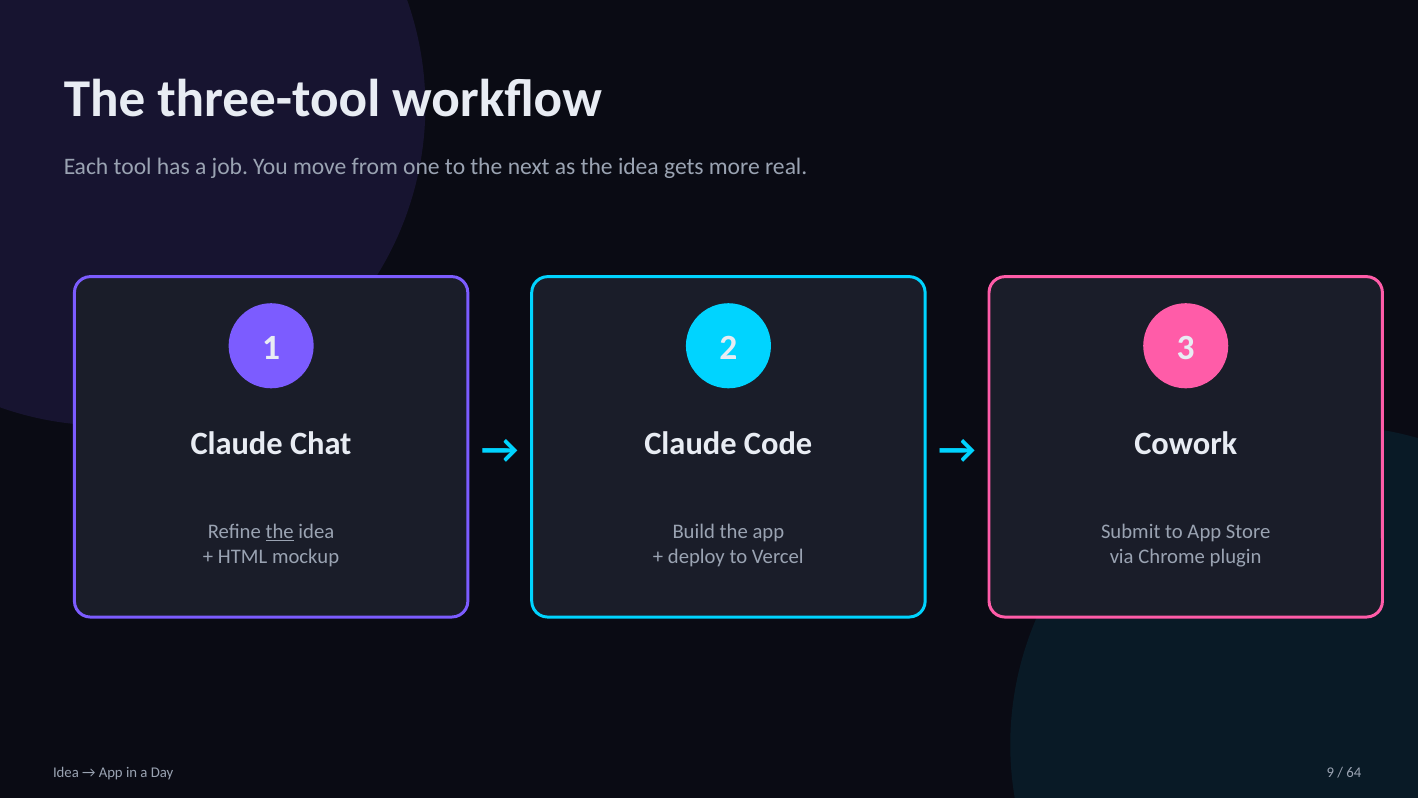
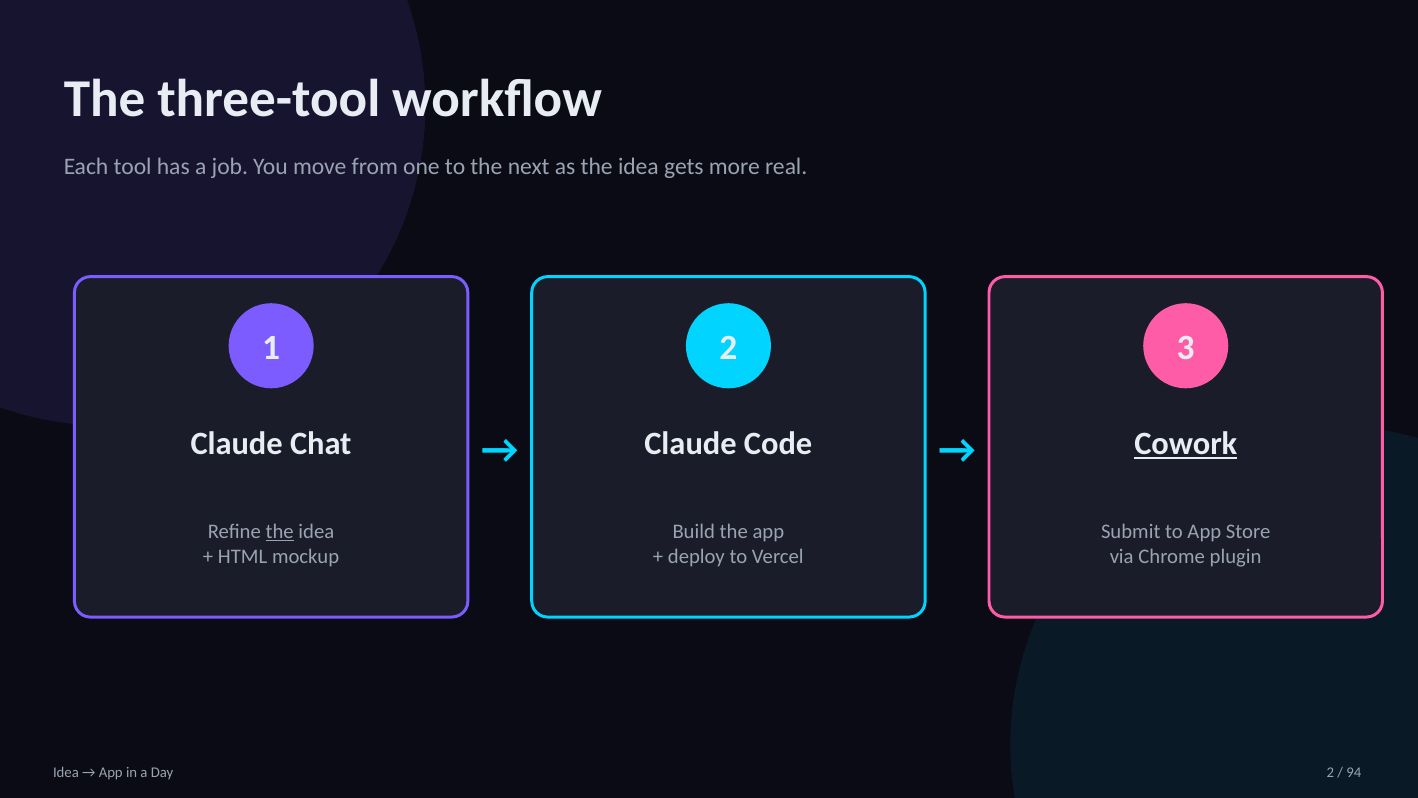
Cowork underline: none -> present
Day 9: 9 -> 2
64: 64 -> 94
